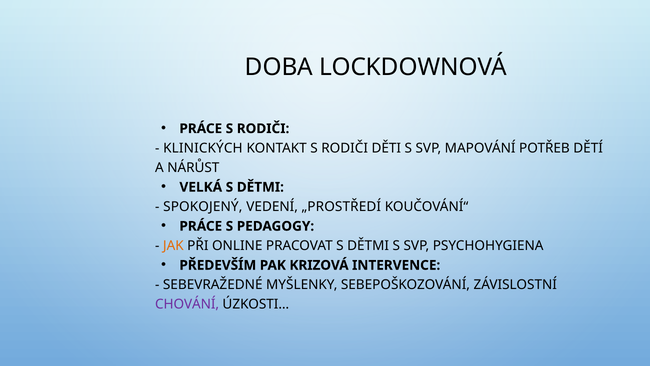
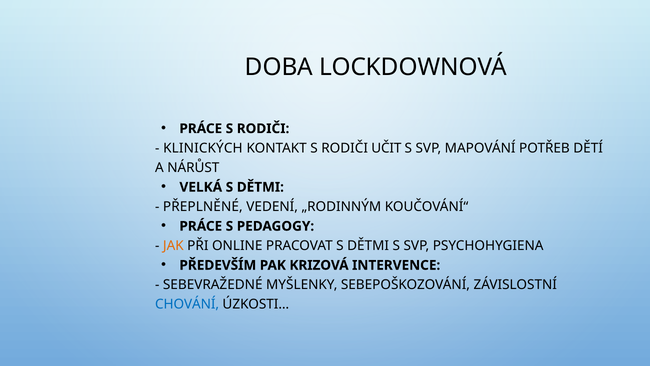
DĚTI: DĚTI -> UČIT
SPOKOJENÝ: SPOKOJENÝ -> PŘEPLNĚNÉ
„PROSTŘEDÍ: „PROSTŘEDÍ -> „RODINNÝM
CHOVÁNÍ colour: purple -> blue
